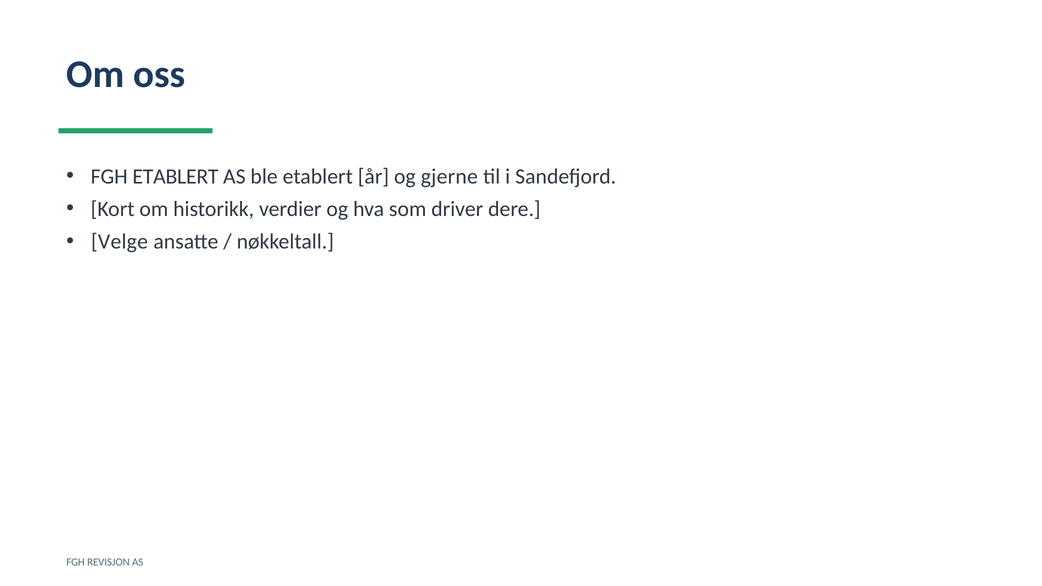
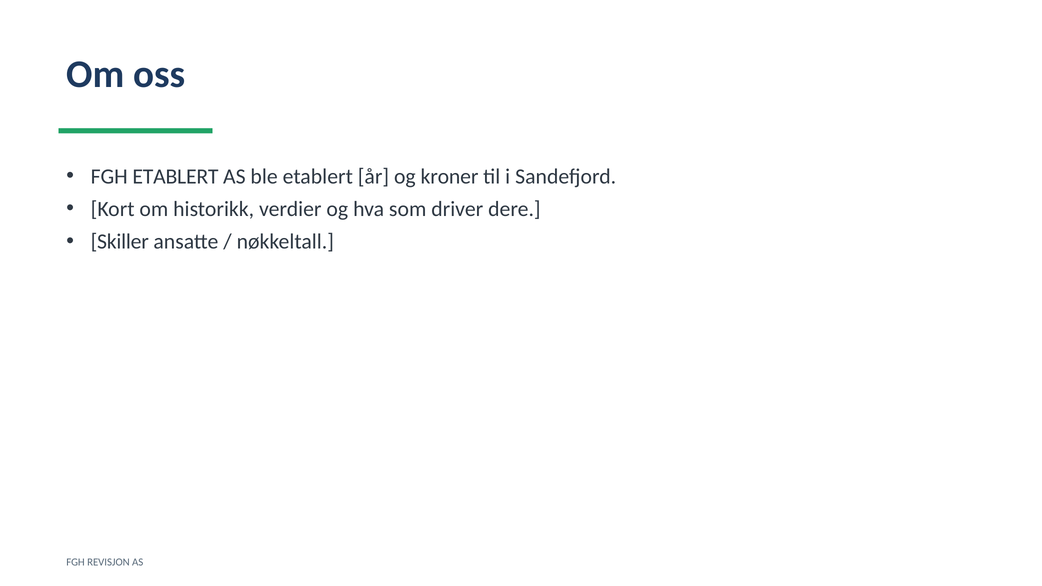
gjerne: gjerne -> kroner
Velge: Velge -> Skiller
